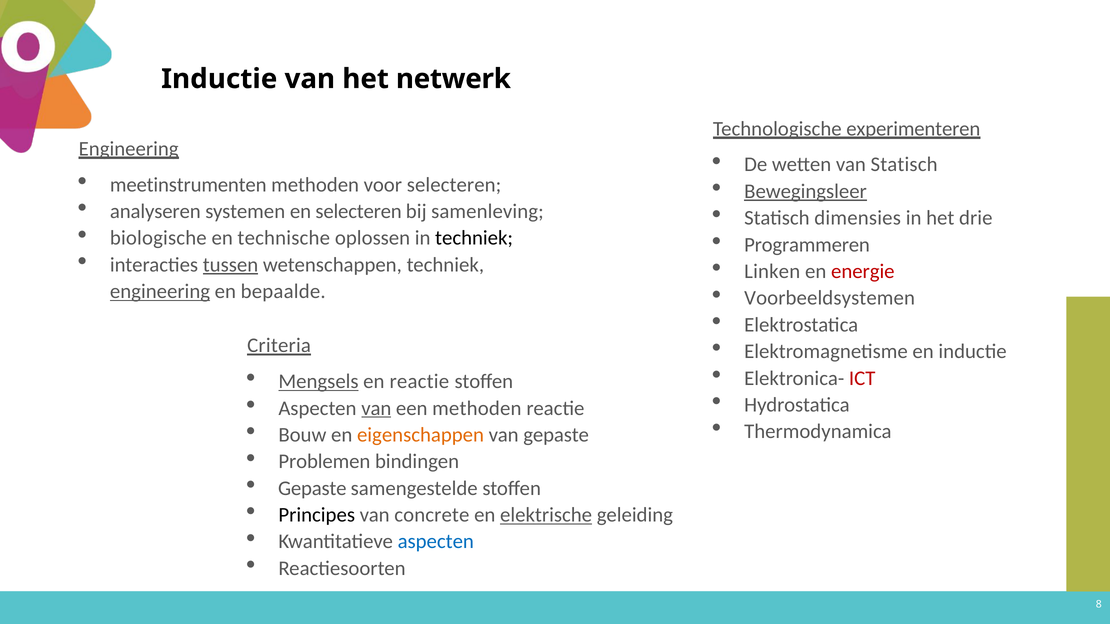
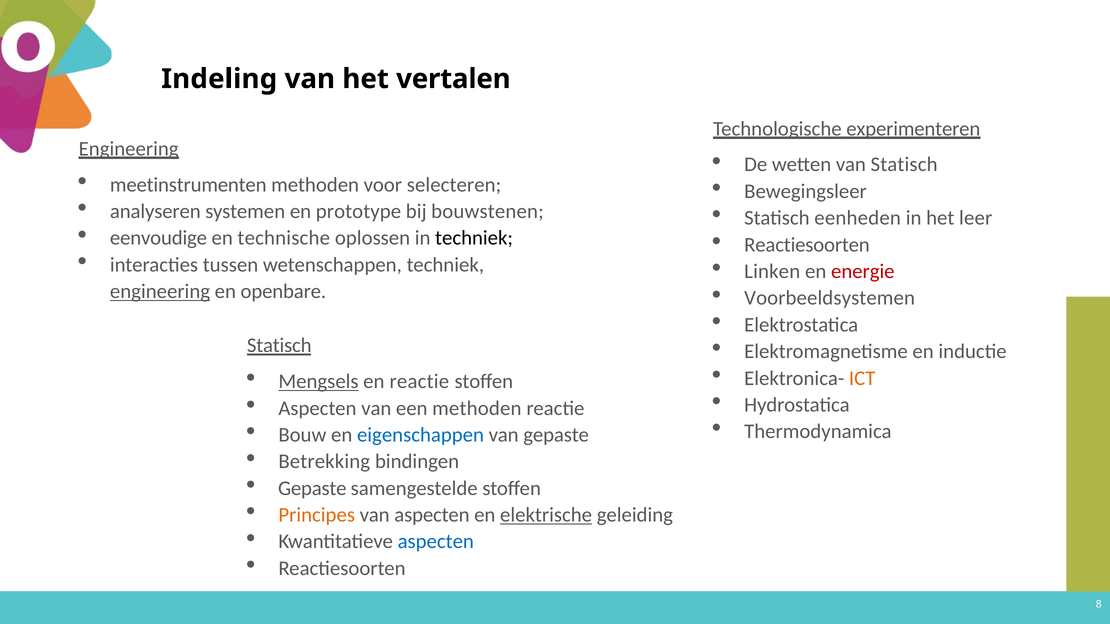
Inductie at (219, 79): Inductie -> Indeling
netwerk: netwerk -> vertalen
Bewegingsleer underline: present -> none
en selecteren: selecteren -> prototype
samenleving: samenleving -> bouwstenen
dimensies: dimensies -> eenheden
drie: drie -> leer
biologische: biologische -> eenvoudige
Programmeren at (807, 245): Programmeren -> Reactiesoorten
tussen underline: present -> none
bepaalde: bepaalde -> openbare
Criteria at (279, 346): Criteria -> Statisch
ICT colour: red -> orange
van at (376, 408) underline: present -> none
eigenschappen colour: orange -> blue
Problemen: Problemen -> Betrekking
Principes colour: black -> orange
van concrete: concrete -> aspecten
